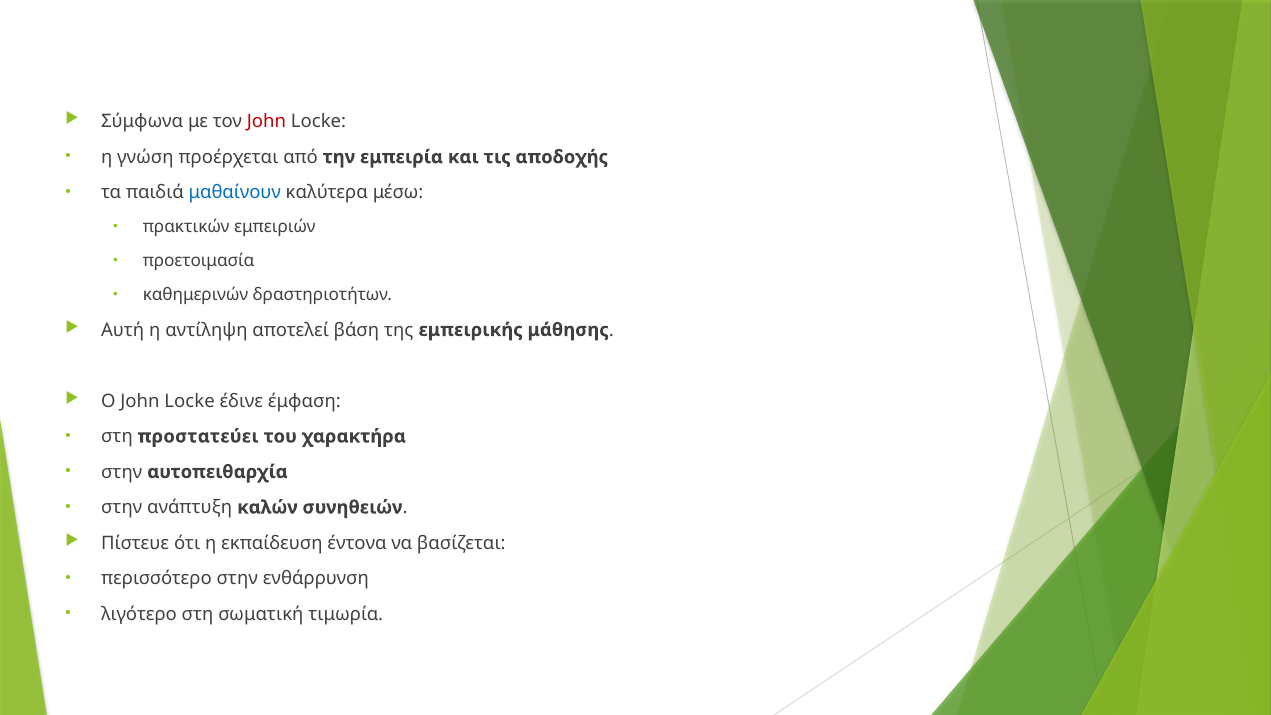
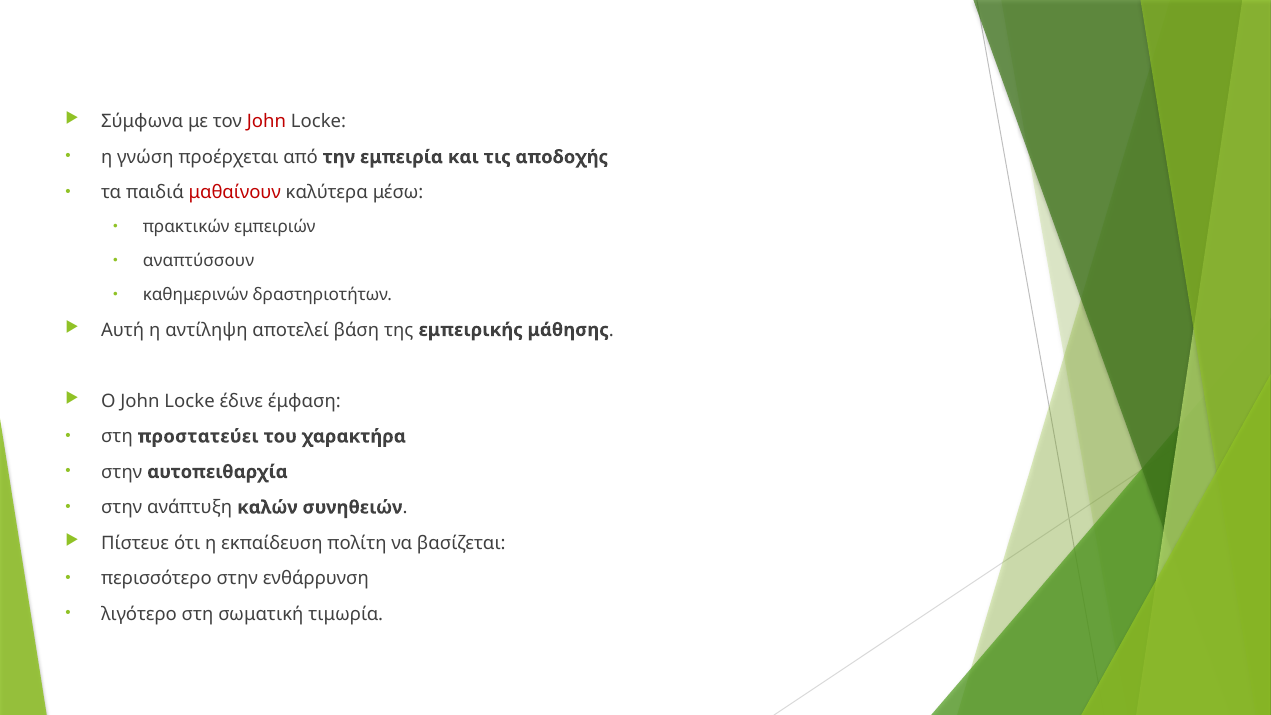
μαθαίνουν colour: blue -> red
προετοιμασία: προετοιμασία -> αναπτύσσουν
έντονα: έντονα -> πολίτη
